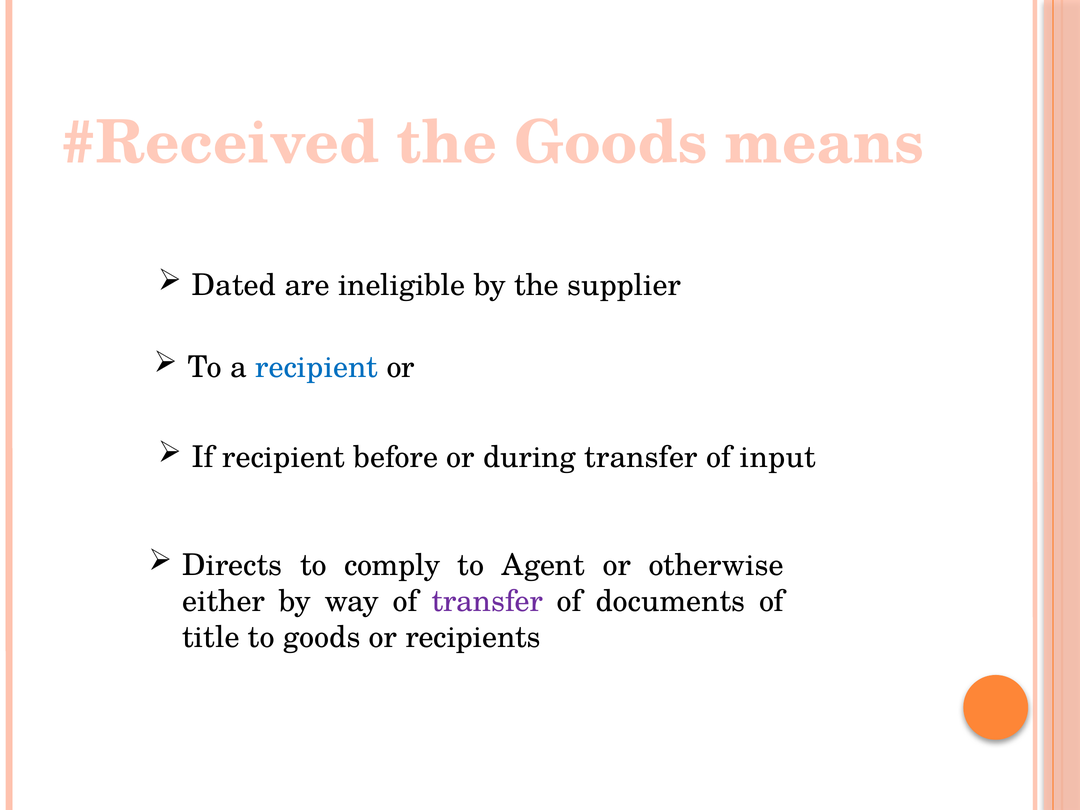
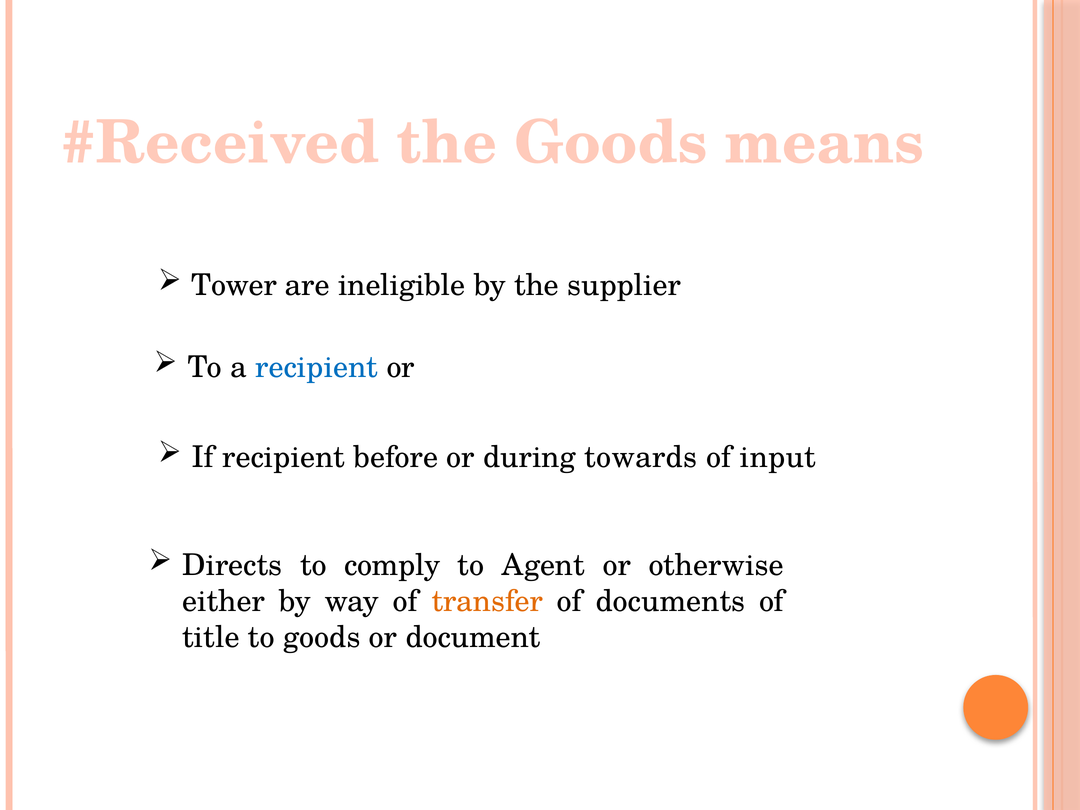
Dated: Dated -> Tower
during transfer: transfer -> towards
transfer at (487, 601) colour: purple -> orange
recipients: recipients -> document
